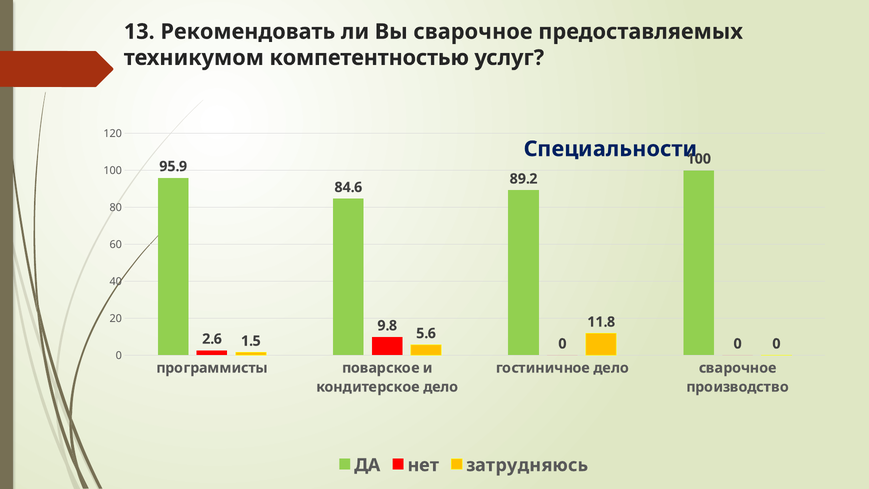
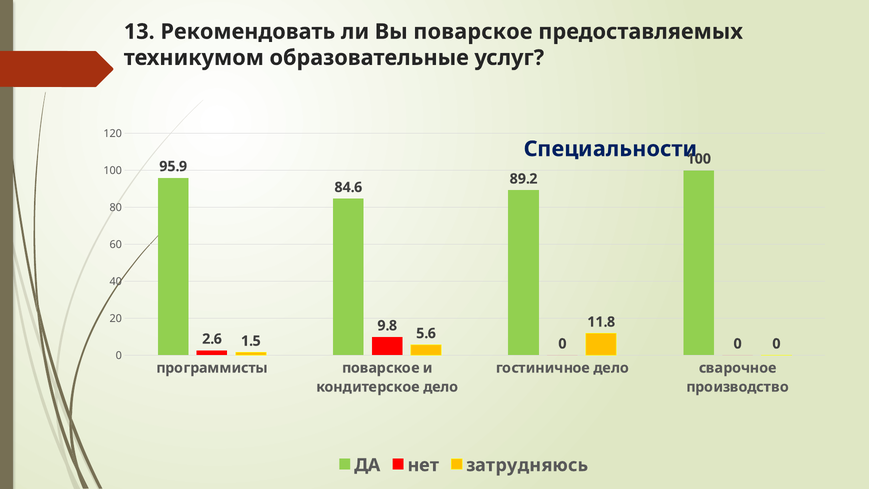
Вы сварочное: сварочное -> поварское
компетентностью: компетентностью -> образовательные
